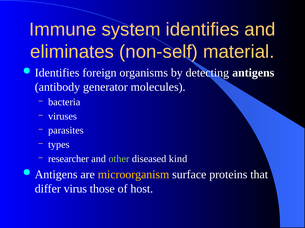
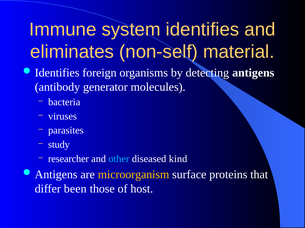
types: types -> study
other colour: light green -> light blue
virus: virus -> been
